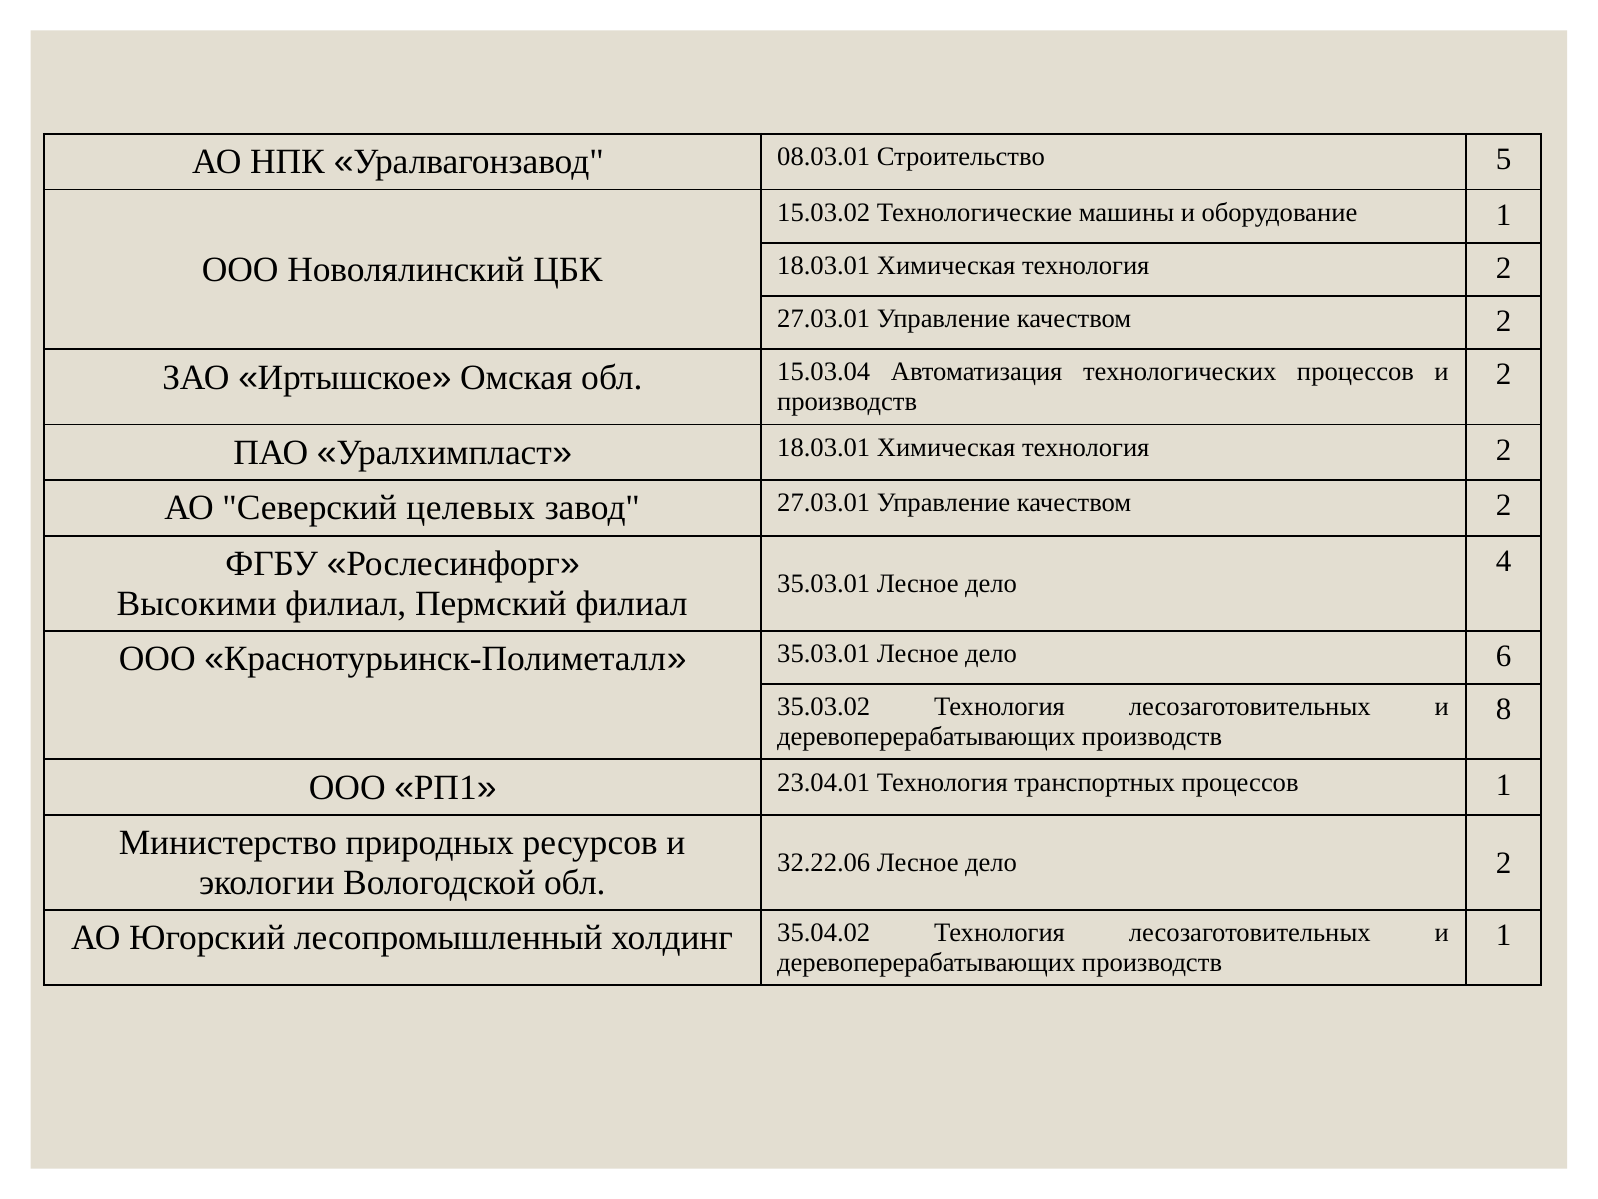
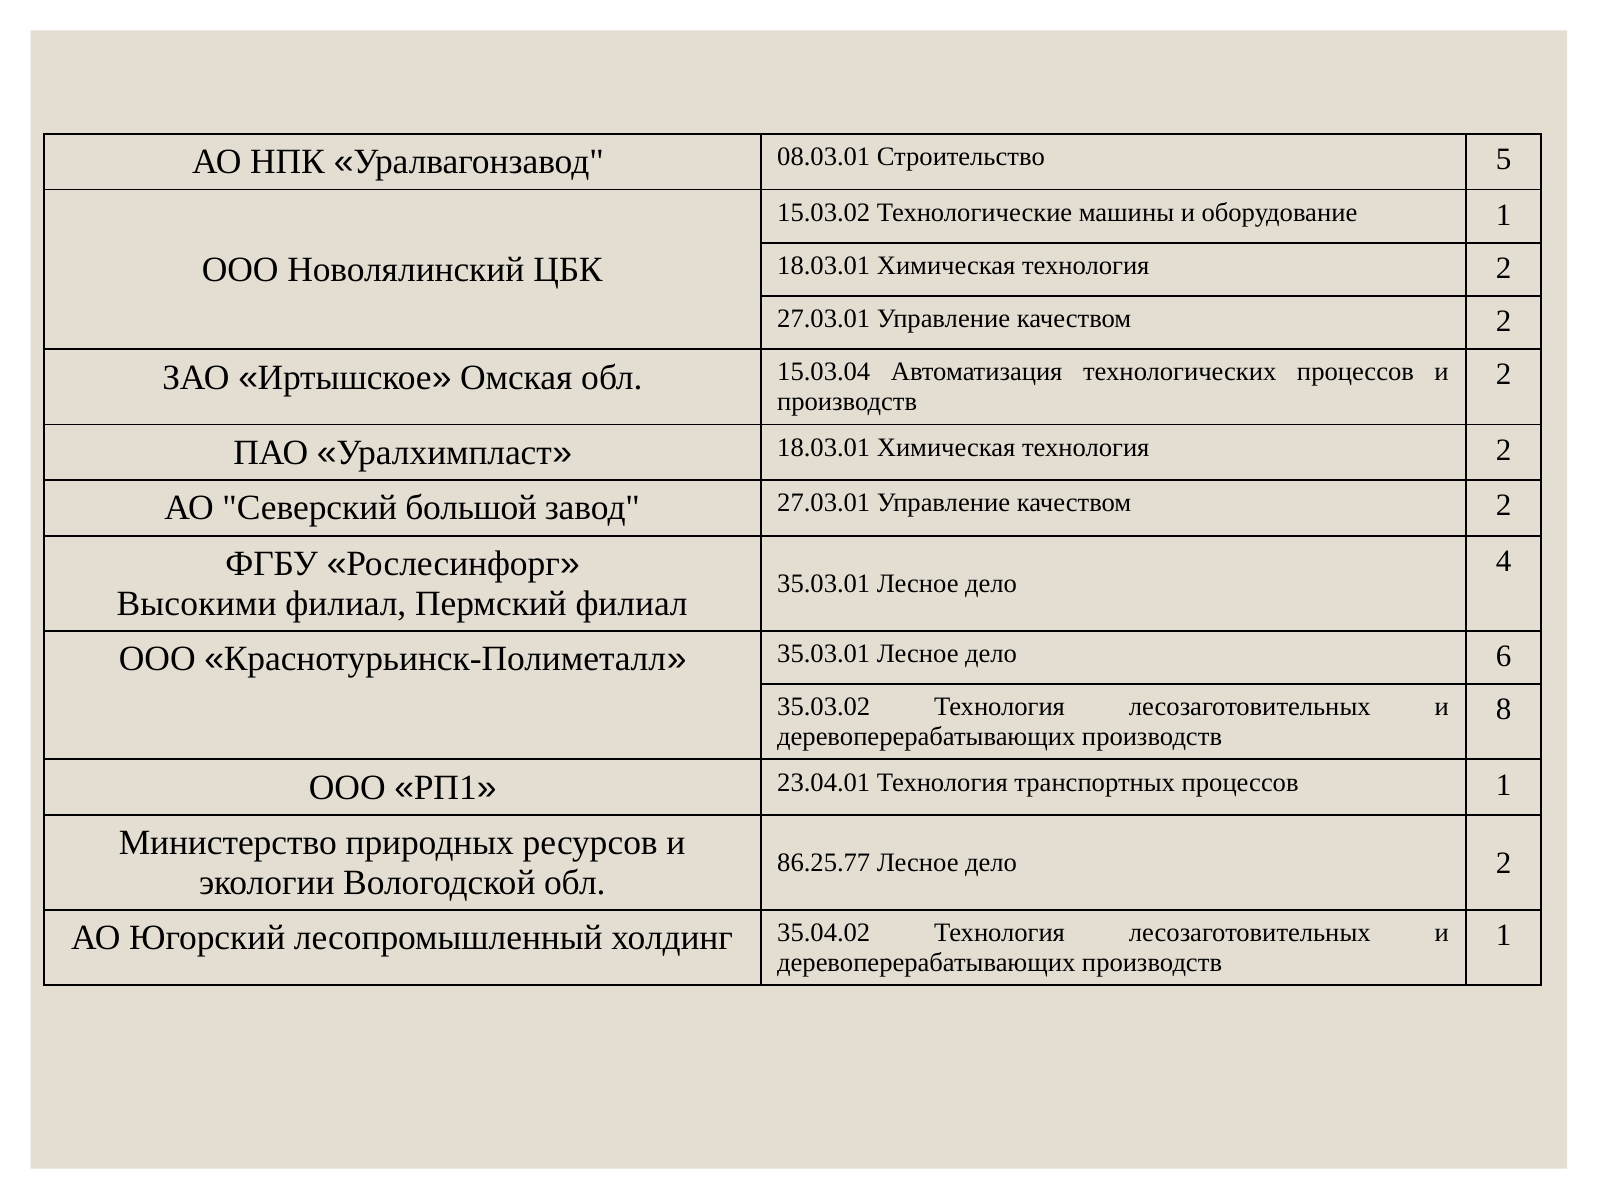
целевых: целевых -> большой
32.22.06: 32.22.06 -> 86.25.77
